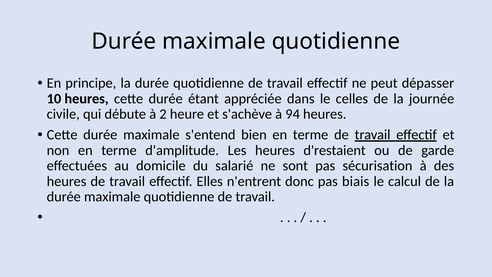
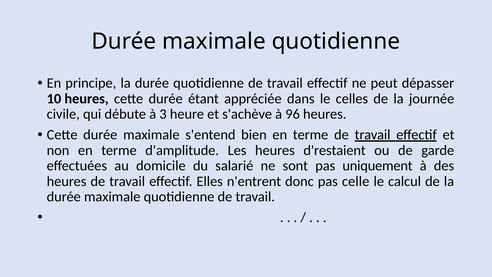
2: 2 -> 3
94: 94 -> 96
sécurisation: sécurisation -> uniquement
biais: biais -> celle
